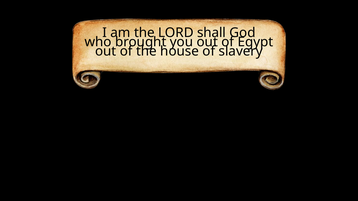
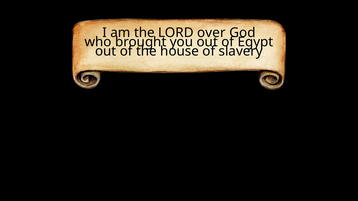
shall: shall -> over
